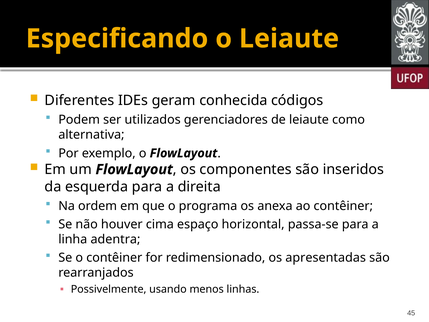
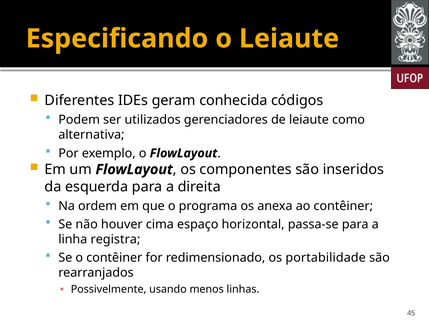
adentra: adentra -> registra
apresentadas: apresentadas -> portabilidade
